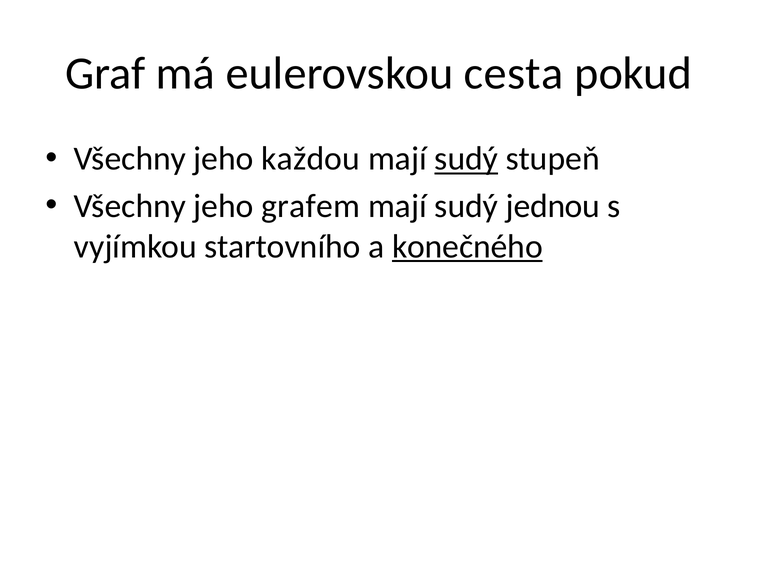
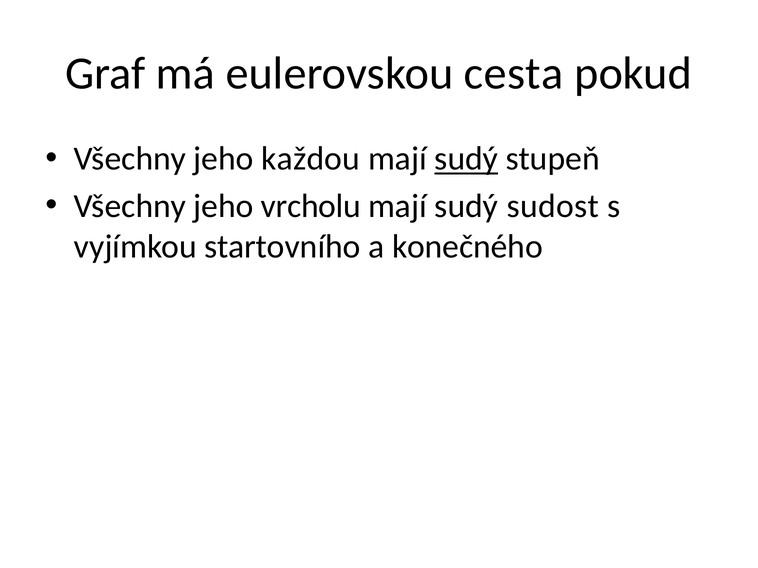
grafem: grafem -> vrcholu
jednou: jednou -> sudost
konečného underline: present -> none
